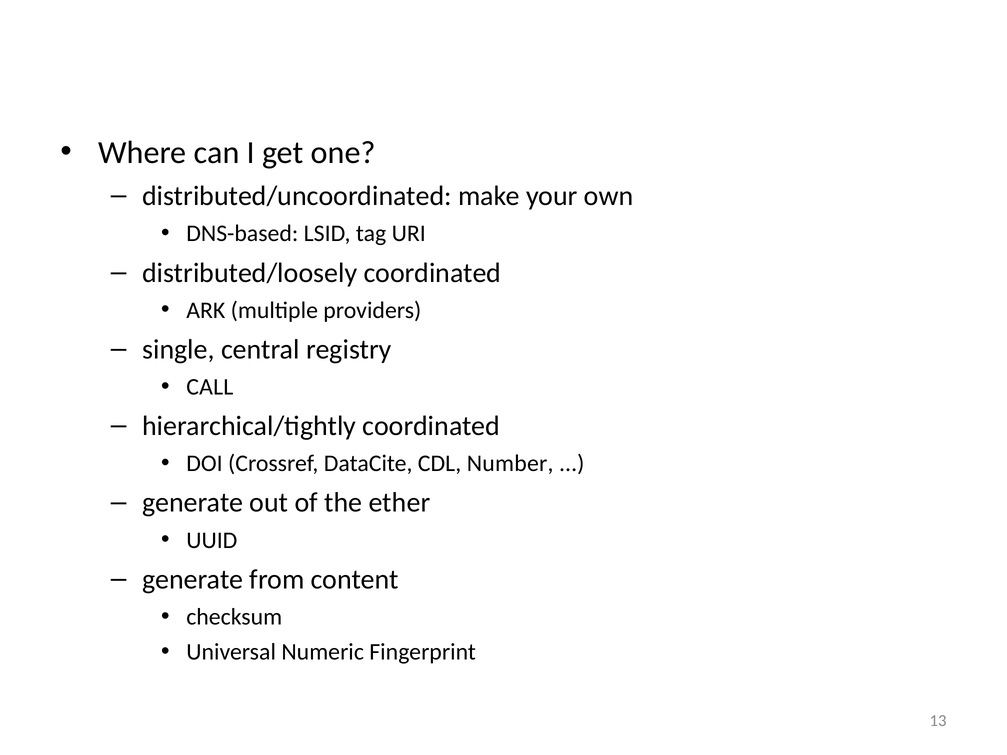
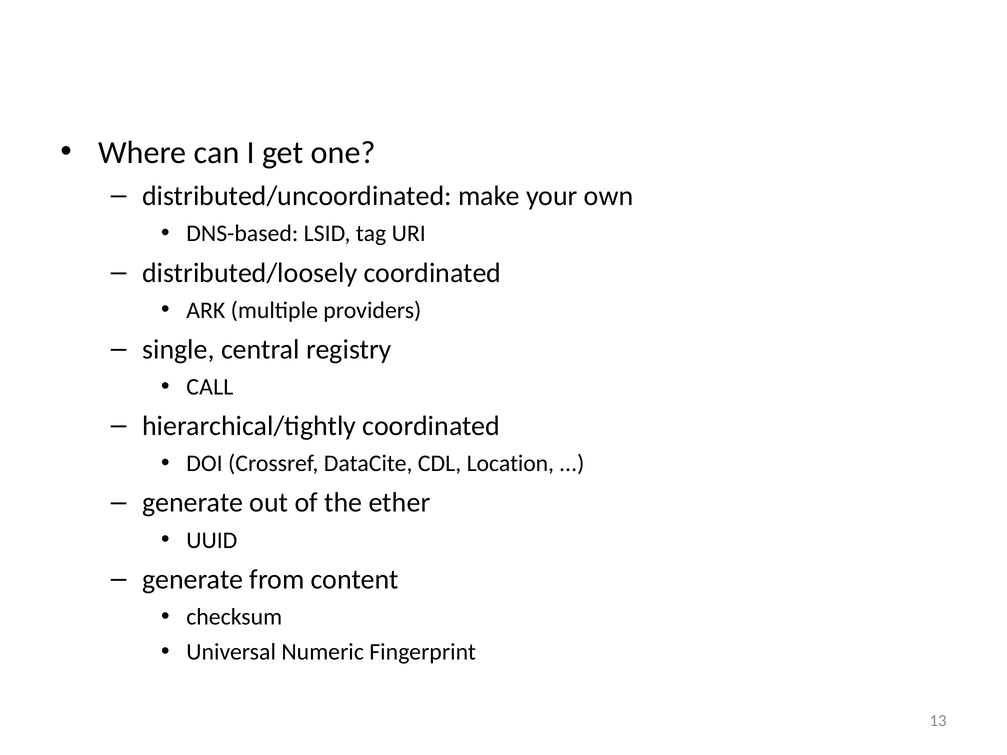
Number: Number -> Location
